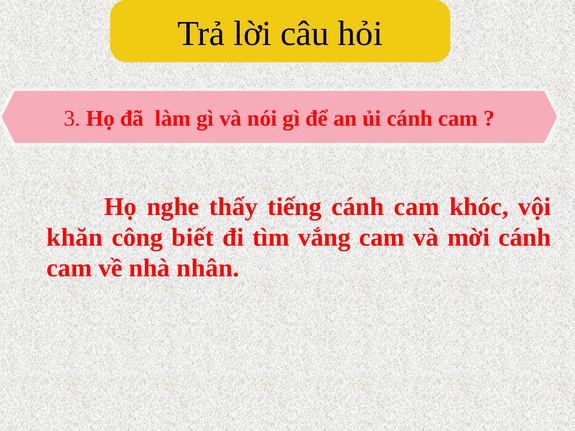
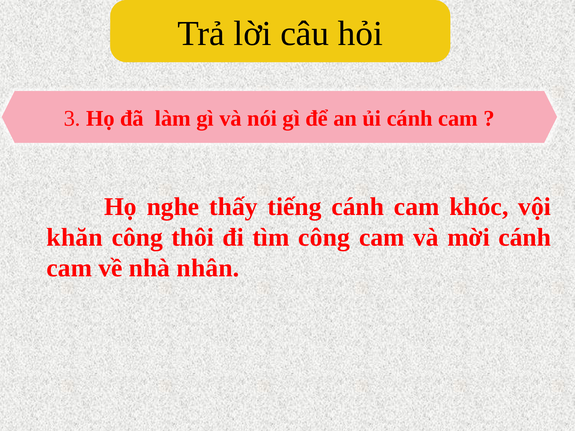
biết: biết -> thôi
tìm vắng: vắng -> công
